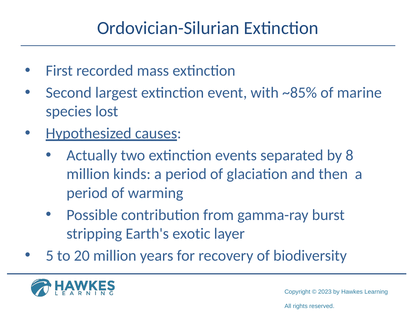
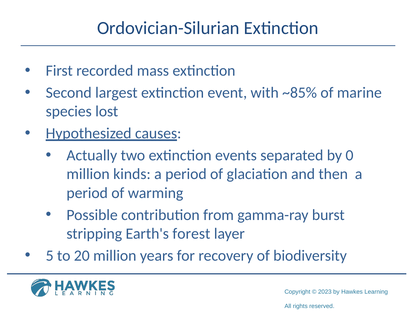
8: 8 -> 0
exotic: exotic -> forest
